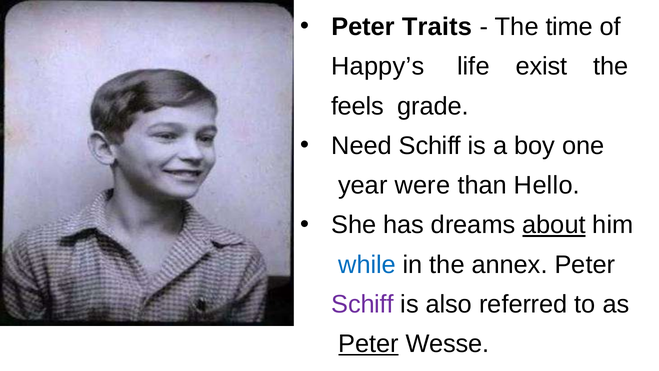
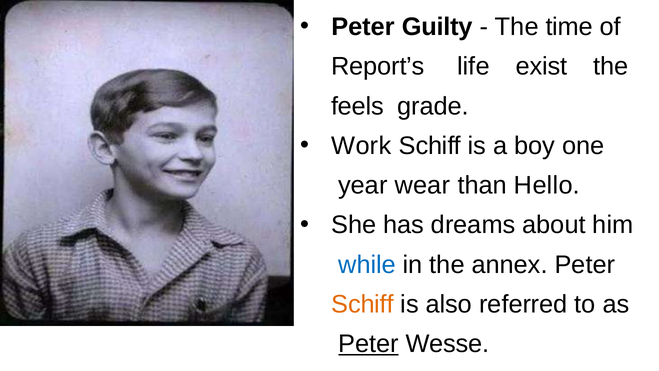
Traits: Traits -> Guilty
Happy’s: Happy’s -> Report’s
Need: Need -> Work
were: were -> wear
about underline: present -> none
Schiff at (363, 304) colour: purple -> orange
